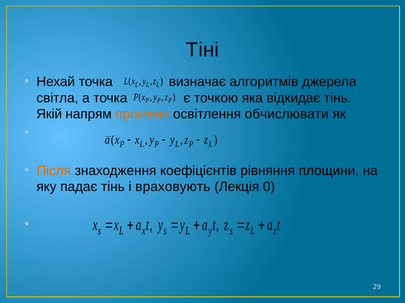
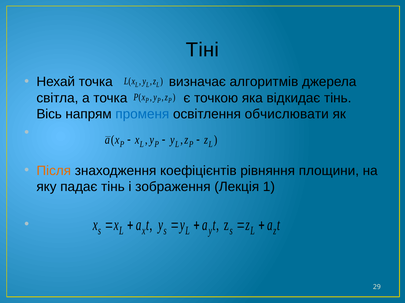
Якій: Якій -> Вісь
променя colour: orange -> blue
враховують: враховують -> зображення
0: 0 -> 1
